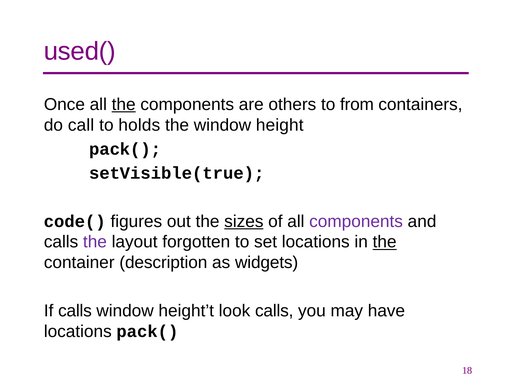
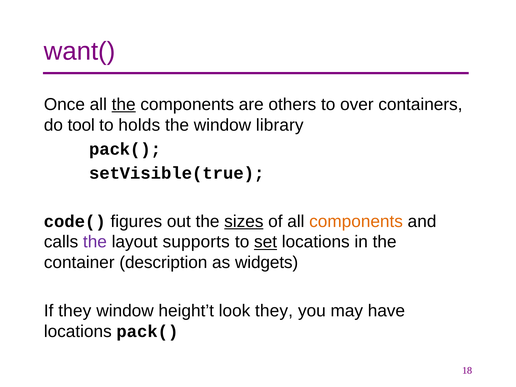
used(: used( -> want(
from: from -> over
call: call -> tool
height: height -> library
components at (356, 221) colour: purple -> orange
forgotten: forgotten -> supports
set underline: none -> present
the at (385, 242) underline: present -> none
If calls: calls -> they
look calls: calls -> they
